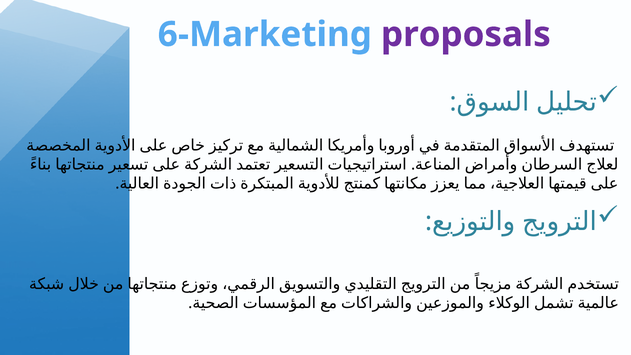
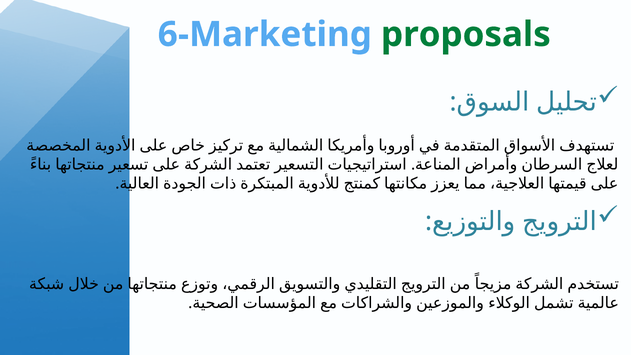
proposals colour: purple -> green
